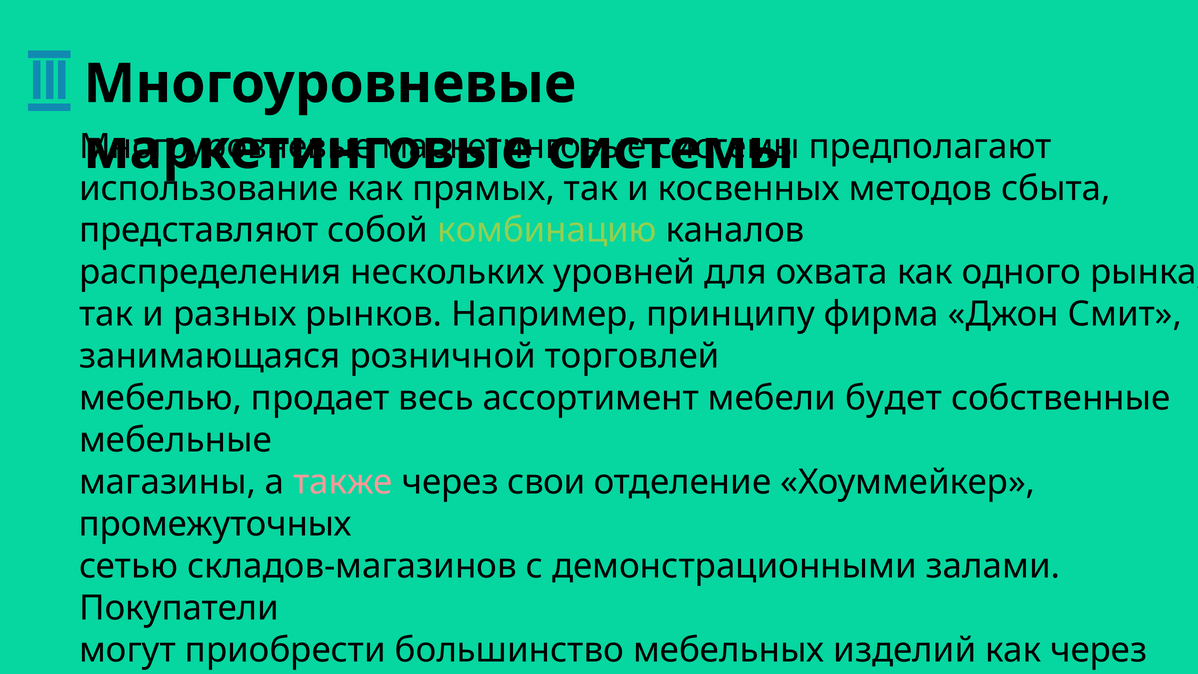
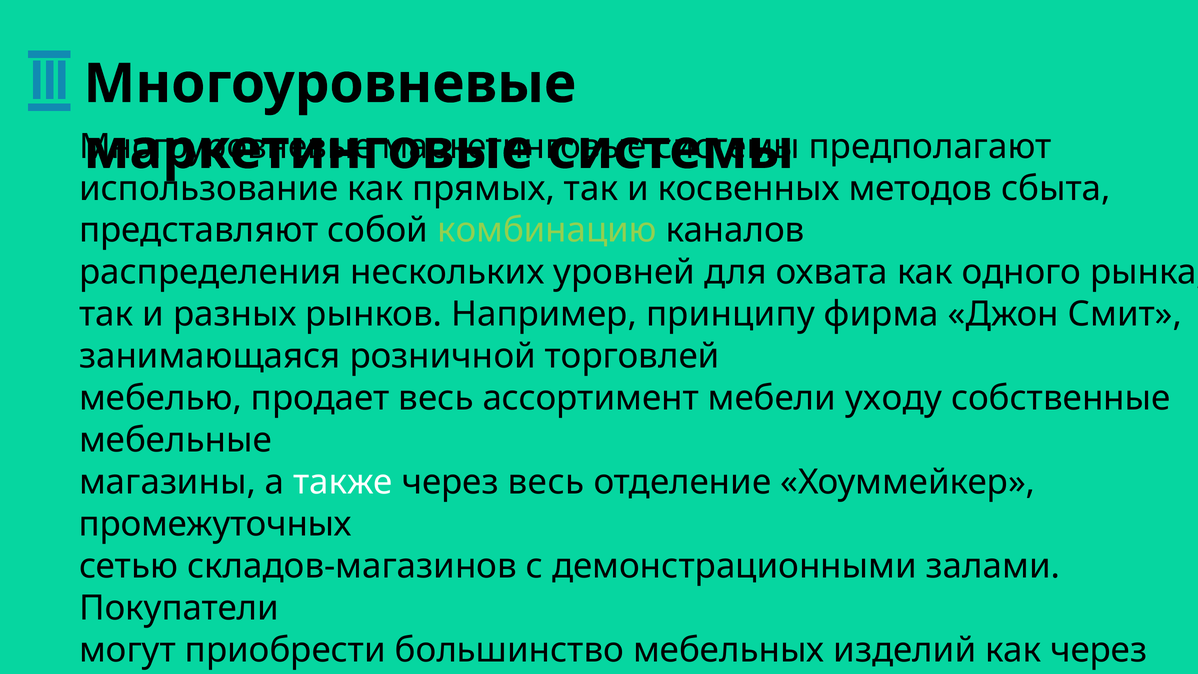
будет: будет -> уходу
также colour: pink -> white
через свои: свои -> весь
